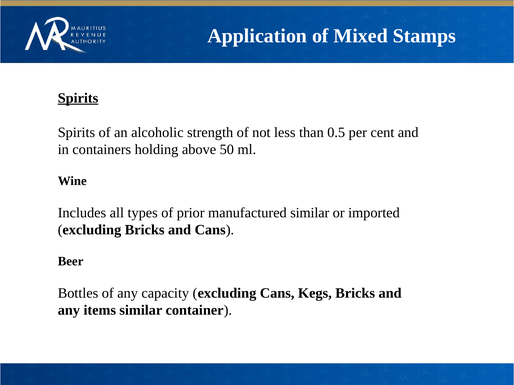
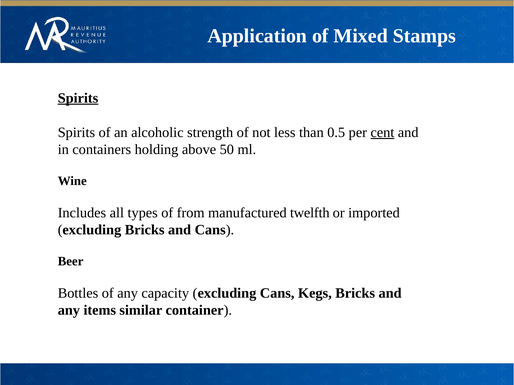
cent underline: none -> present
prior: prior -> from
manufactured similar: similar -> twelfth
